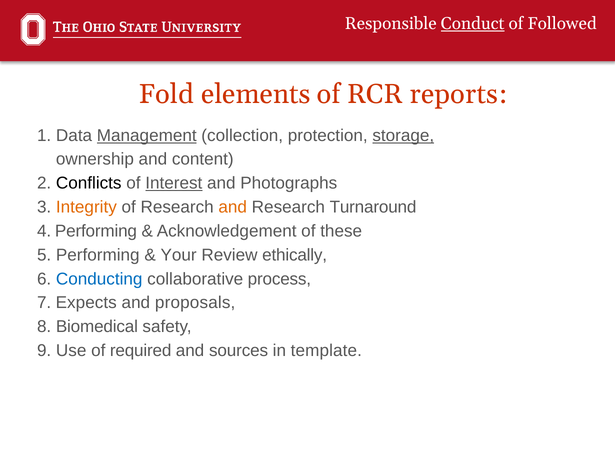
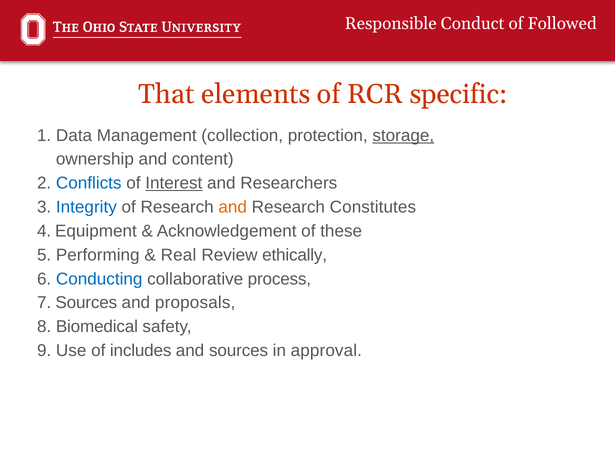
Conduct underline: present -> none
Fold: Fold -> That
reports: reports -> specific
Management underline: present -> none
Conflicts colour: black -> blue
Photographs: Photographs -> Researchers
Integrity colour: orange -> blue
Turnaround: Turnaround -> Constitutes
4 Performing: Performing -> Equipment
Your: Your -> Real
7 Expects: Expects -> Sources
required: required -> includes
template: template -> approval
